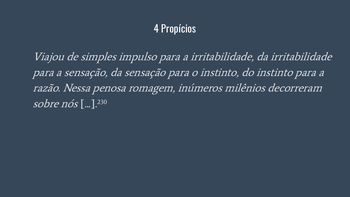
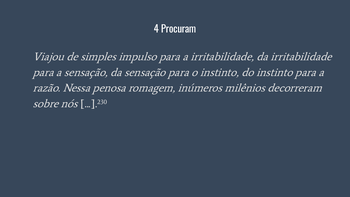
Propícios: Propícios -> Procuram
